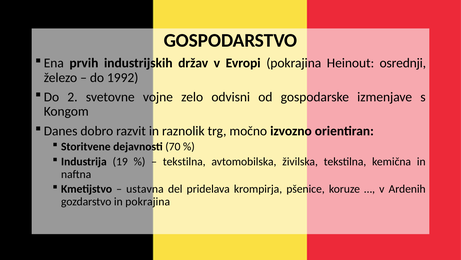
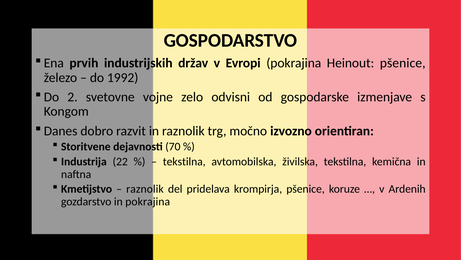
Heinout osrednji: osrednji -> pšenice
19: 19 -> 22
ustavna at (145, 189): ustavna -> raznolik
